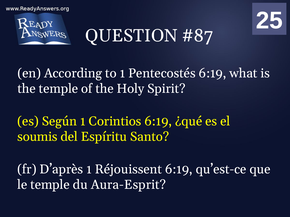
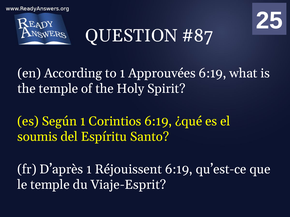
Pentecostés: Pentecostés -> Approuvées
Aura-Esprit: Aura-Esprit -> Viaje-Esprit
